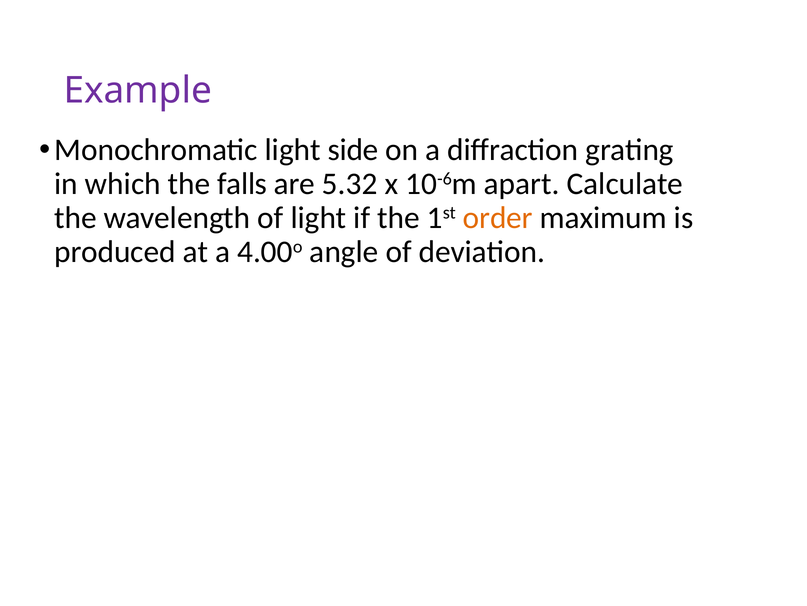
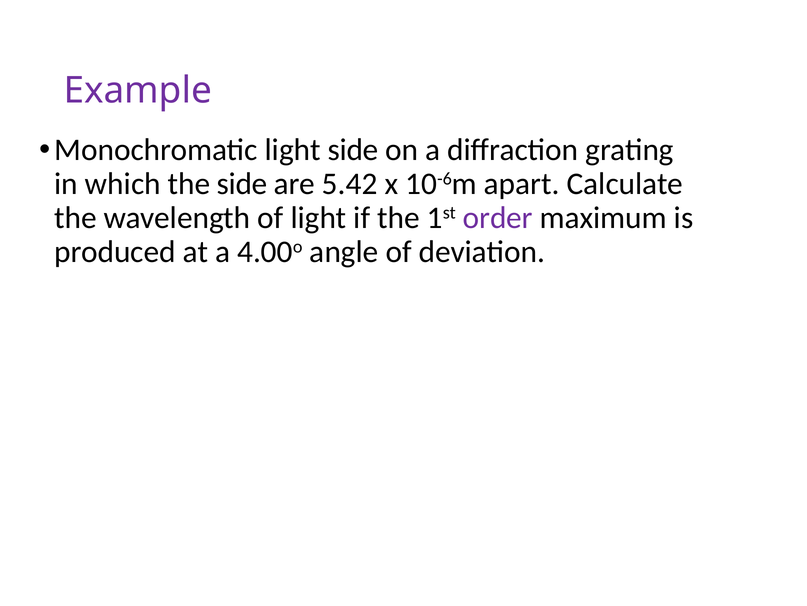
the falls: falls -> side
5.32: 5.32 -> 5.42
order colour: orange -> purple
